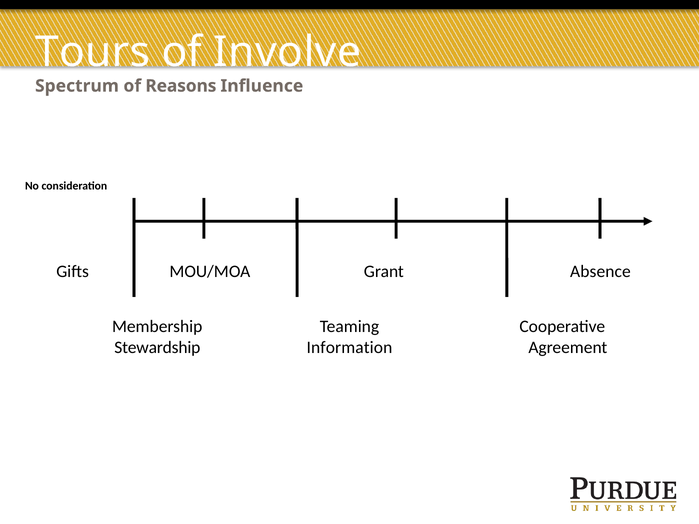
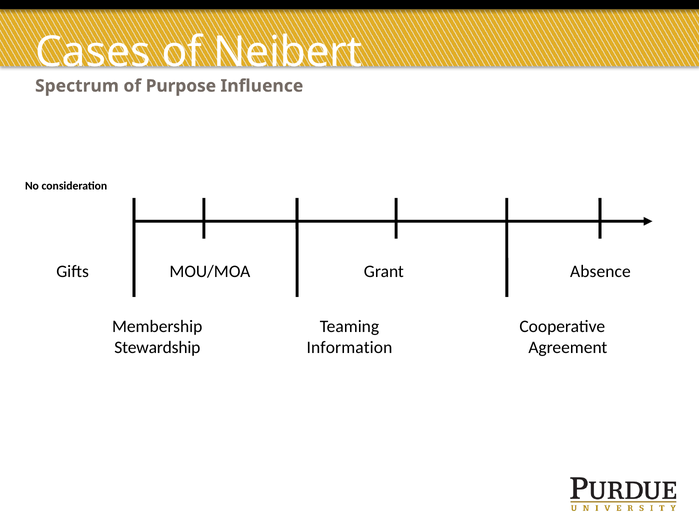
Tours: Tours -> Cases
Involve: Involve -> Neibert
Reasons: Reasons -> Purpose
